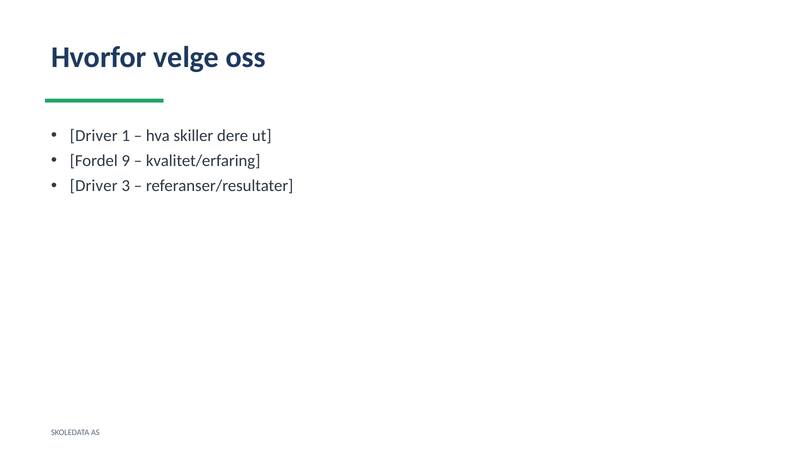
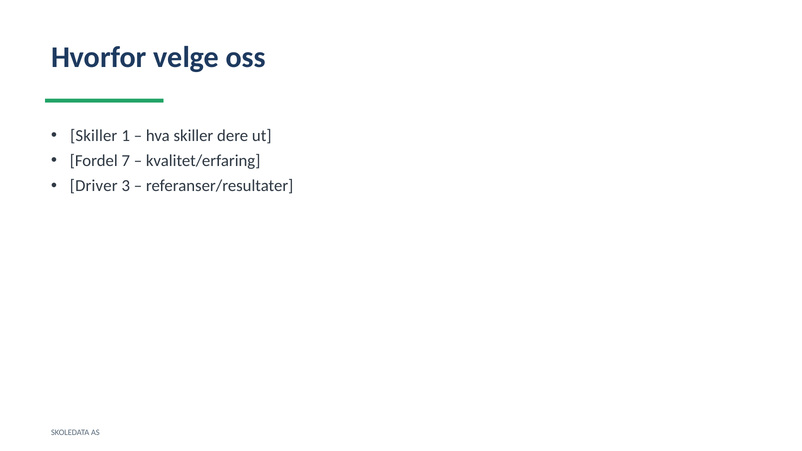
Driver at (94, 136): Driver -> Skiller
9: 9 -> 7
